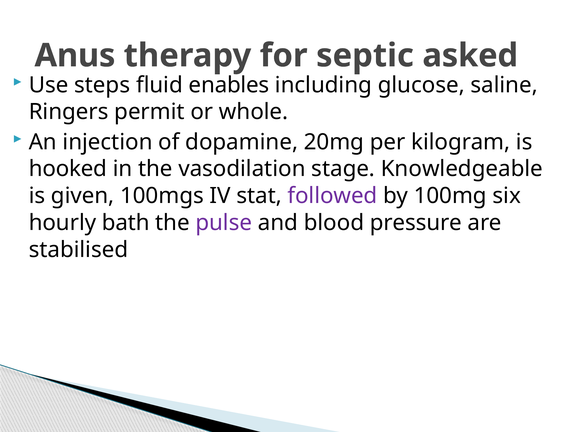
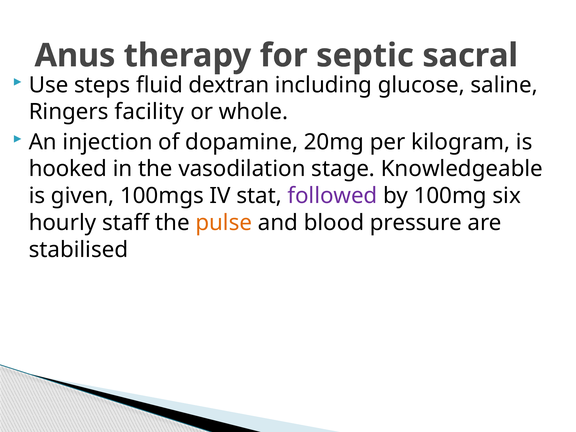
asked: asked -> sacral
enables: enables -> dextran
permit: permit -> facility
bath: bath -> staff
pulse colour: purple -> orange
